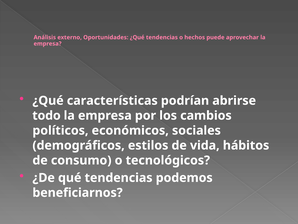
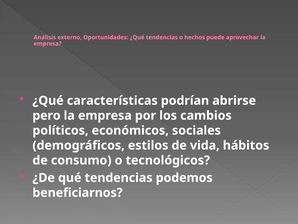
todo: todo -> pero
